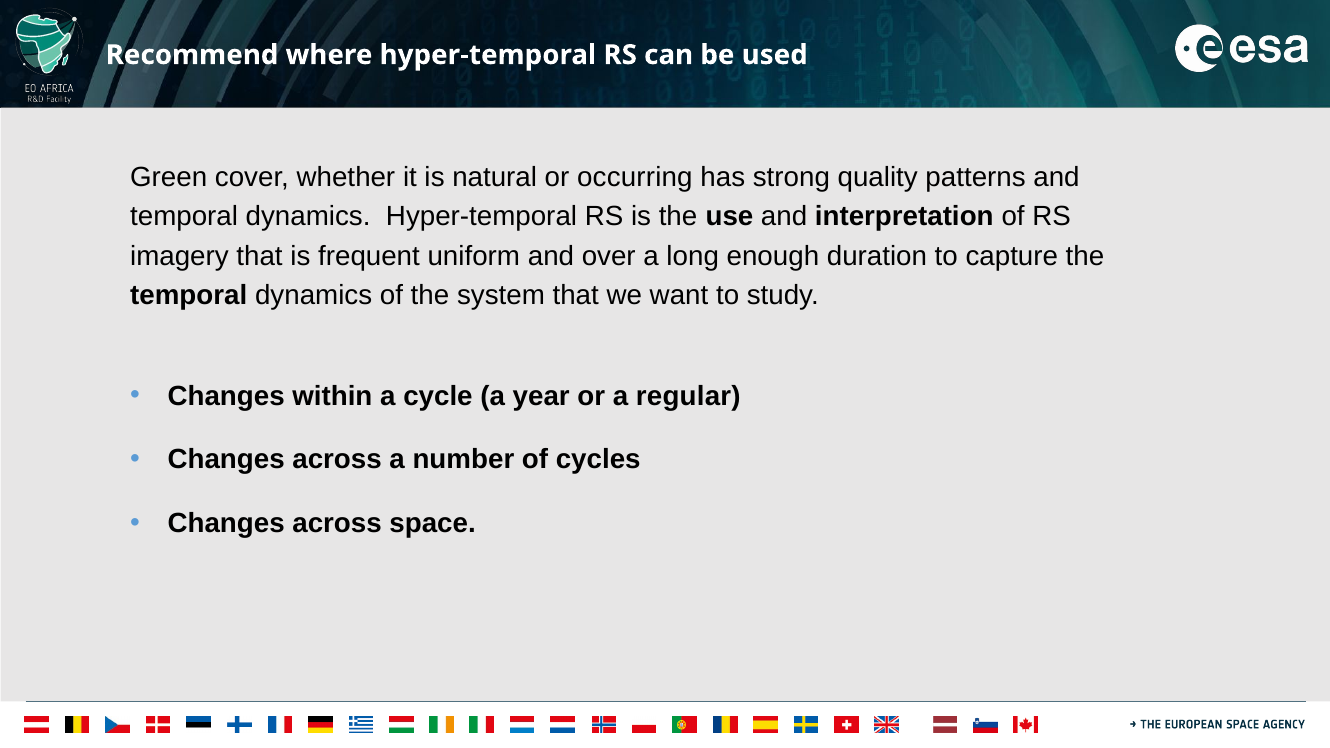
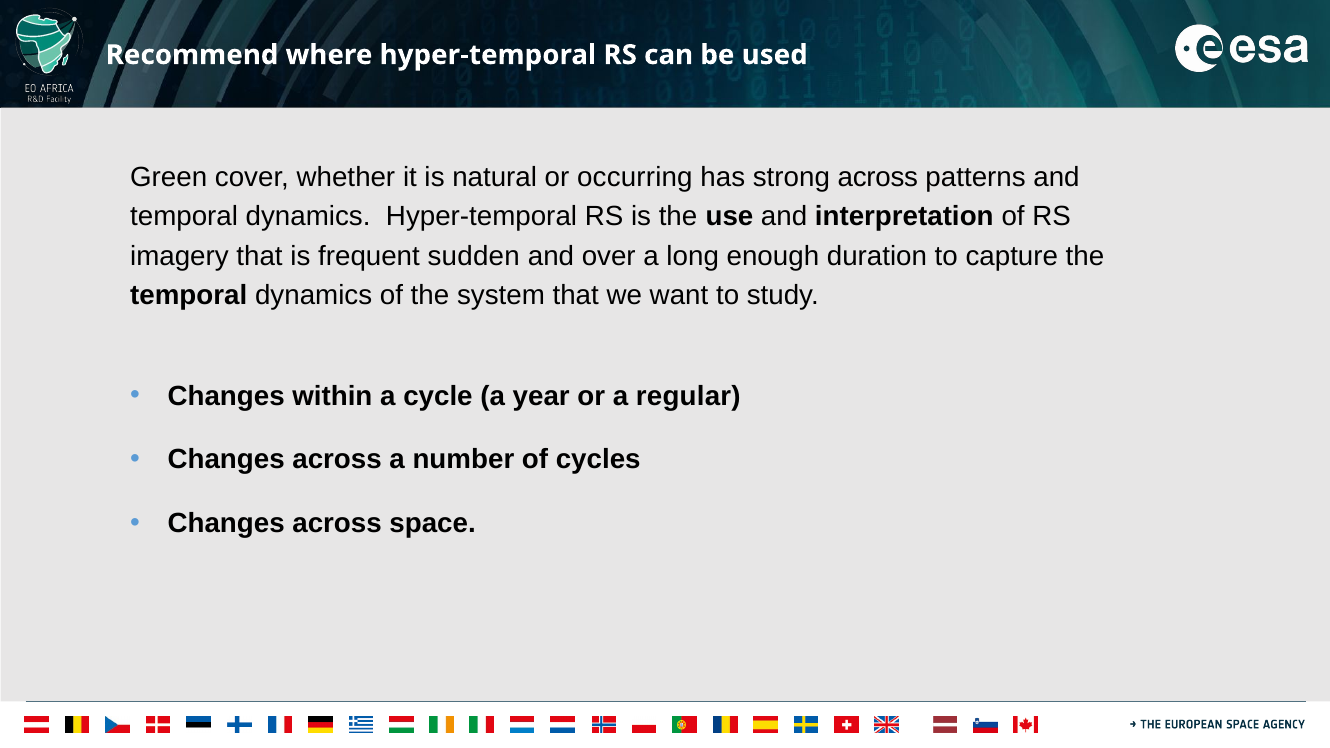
strong quality: quality -> across
uniform: uniform -> sudden
